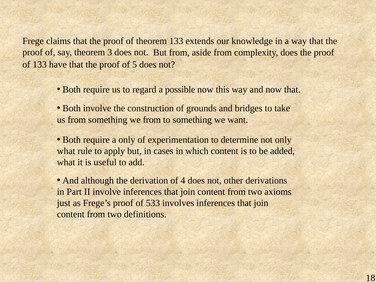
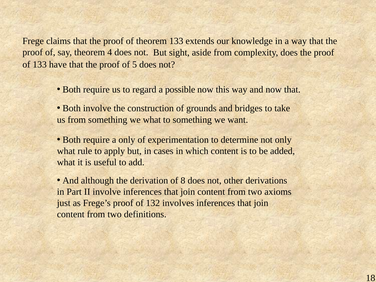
3: 3 -> 4
But from: from -> sight
we from: from -> what
4: 4 -> 8
533: 533 -> 132
